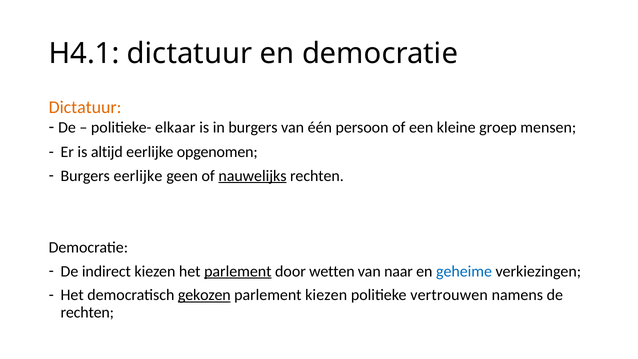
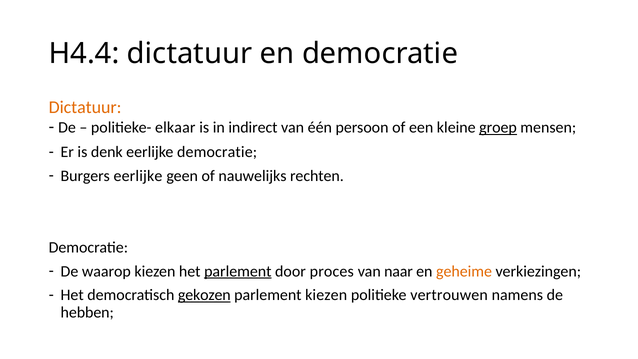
H4.1: H4.1 -> H4.4
in burgers: burgers -> indirect
groep underline: none -> present
altijd: altijd -> denk
eerlijke opgenomen: opgenomen -> democratie
nauwelijks underline: present -> none
indirect: indirect -> waarop
wetten: wetten -> proces
geheime colour: blue -> orange
rechten at (87, 312): rechten -> hebben
